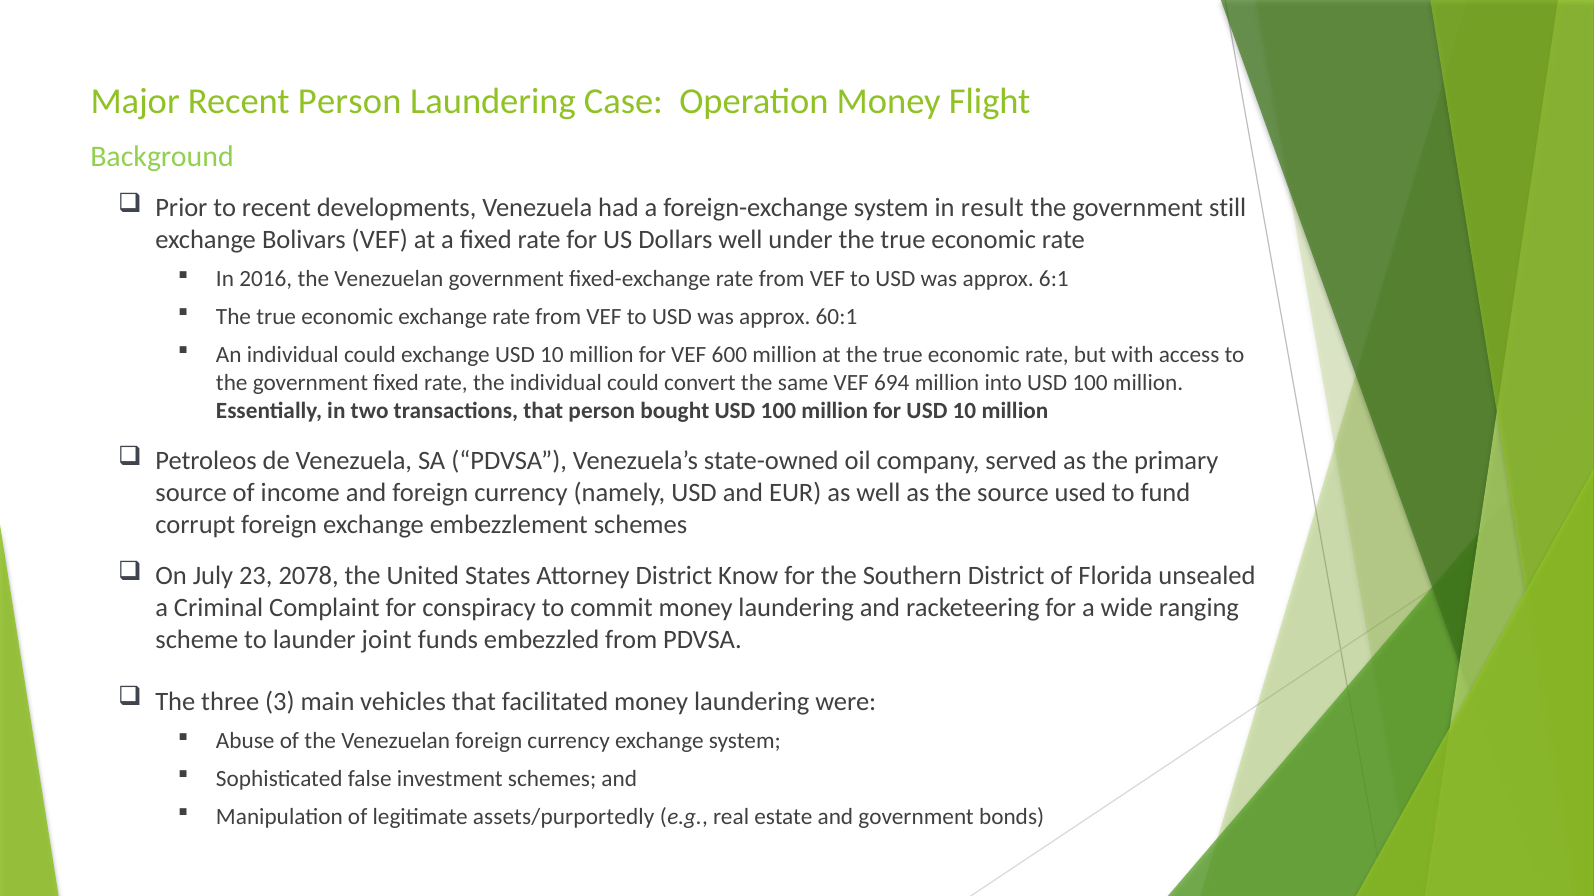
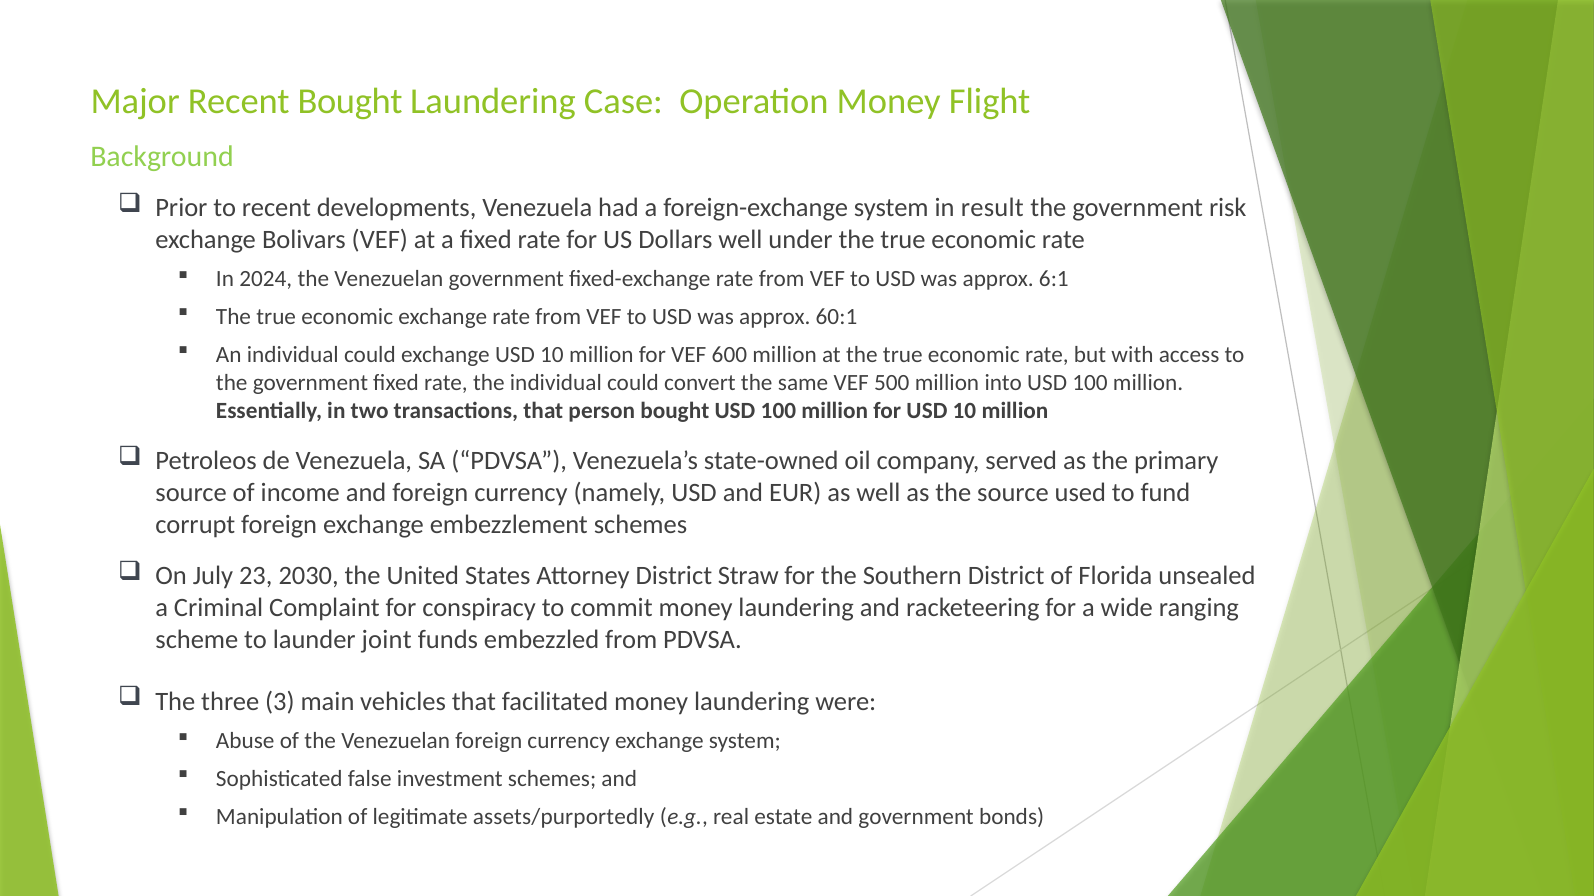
Recent Person: Person -> Bought
still: still -> risk
2016: 2016 -> 2024
694: 694 -> 500
2078: 2078 -> 2030
Know: Know -> Straw
